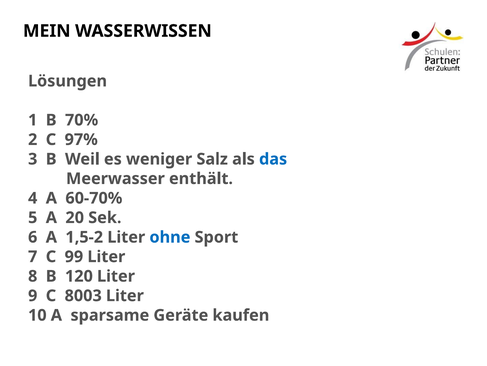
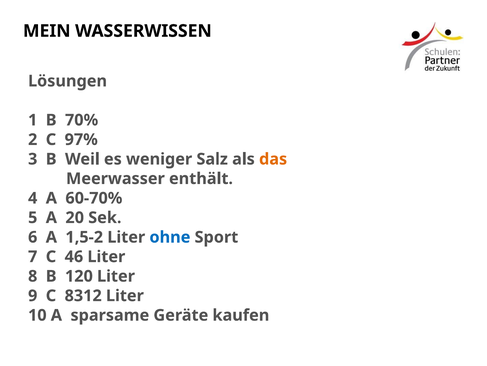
das colour: blue -> orange
99: 99 -> 46
8003: 8003 -> 8312
